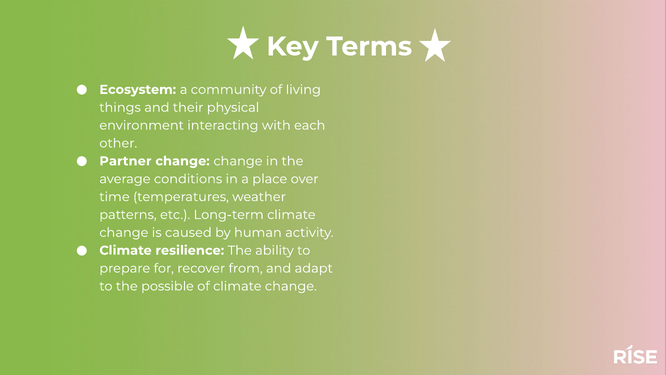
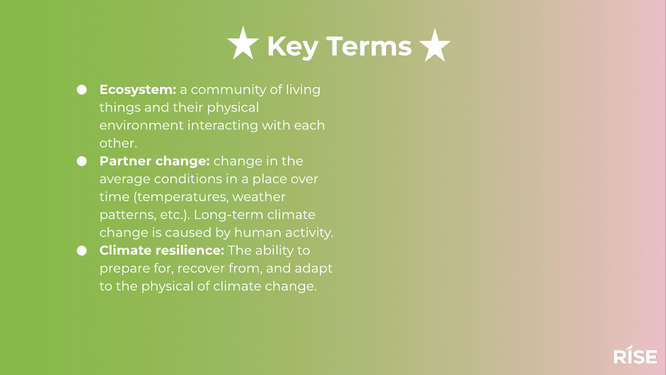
the possible: possible -> physical
